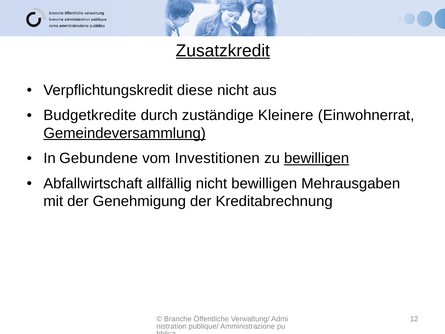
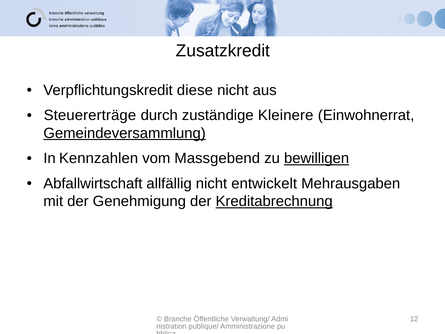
Zusatzkredit underline: present -> none
Budgetkredite: Budgetkredite -> Steuererträge
Gebundene: Gebundene -> Kennzahlen
Investitionen: Investitionen -> Massgebend
nicht bewilligen: bewilligen -> entwickelt
Kreditabrechnung underline: none -> present
